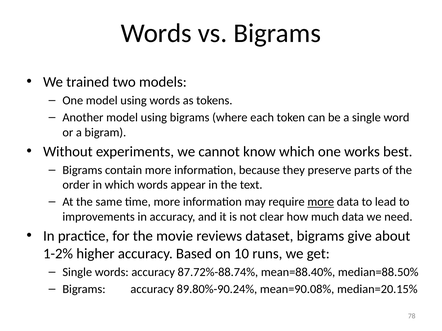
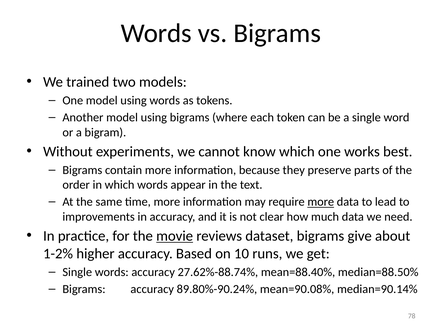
movie underline: none -> present
87.72%-88.74%: 87.72%-88.74% -> 27.62%-88.74%
median=20.15%: median=20.15% -> median=90.14%
